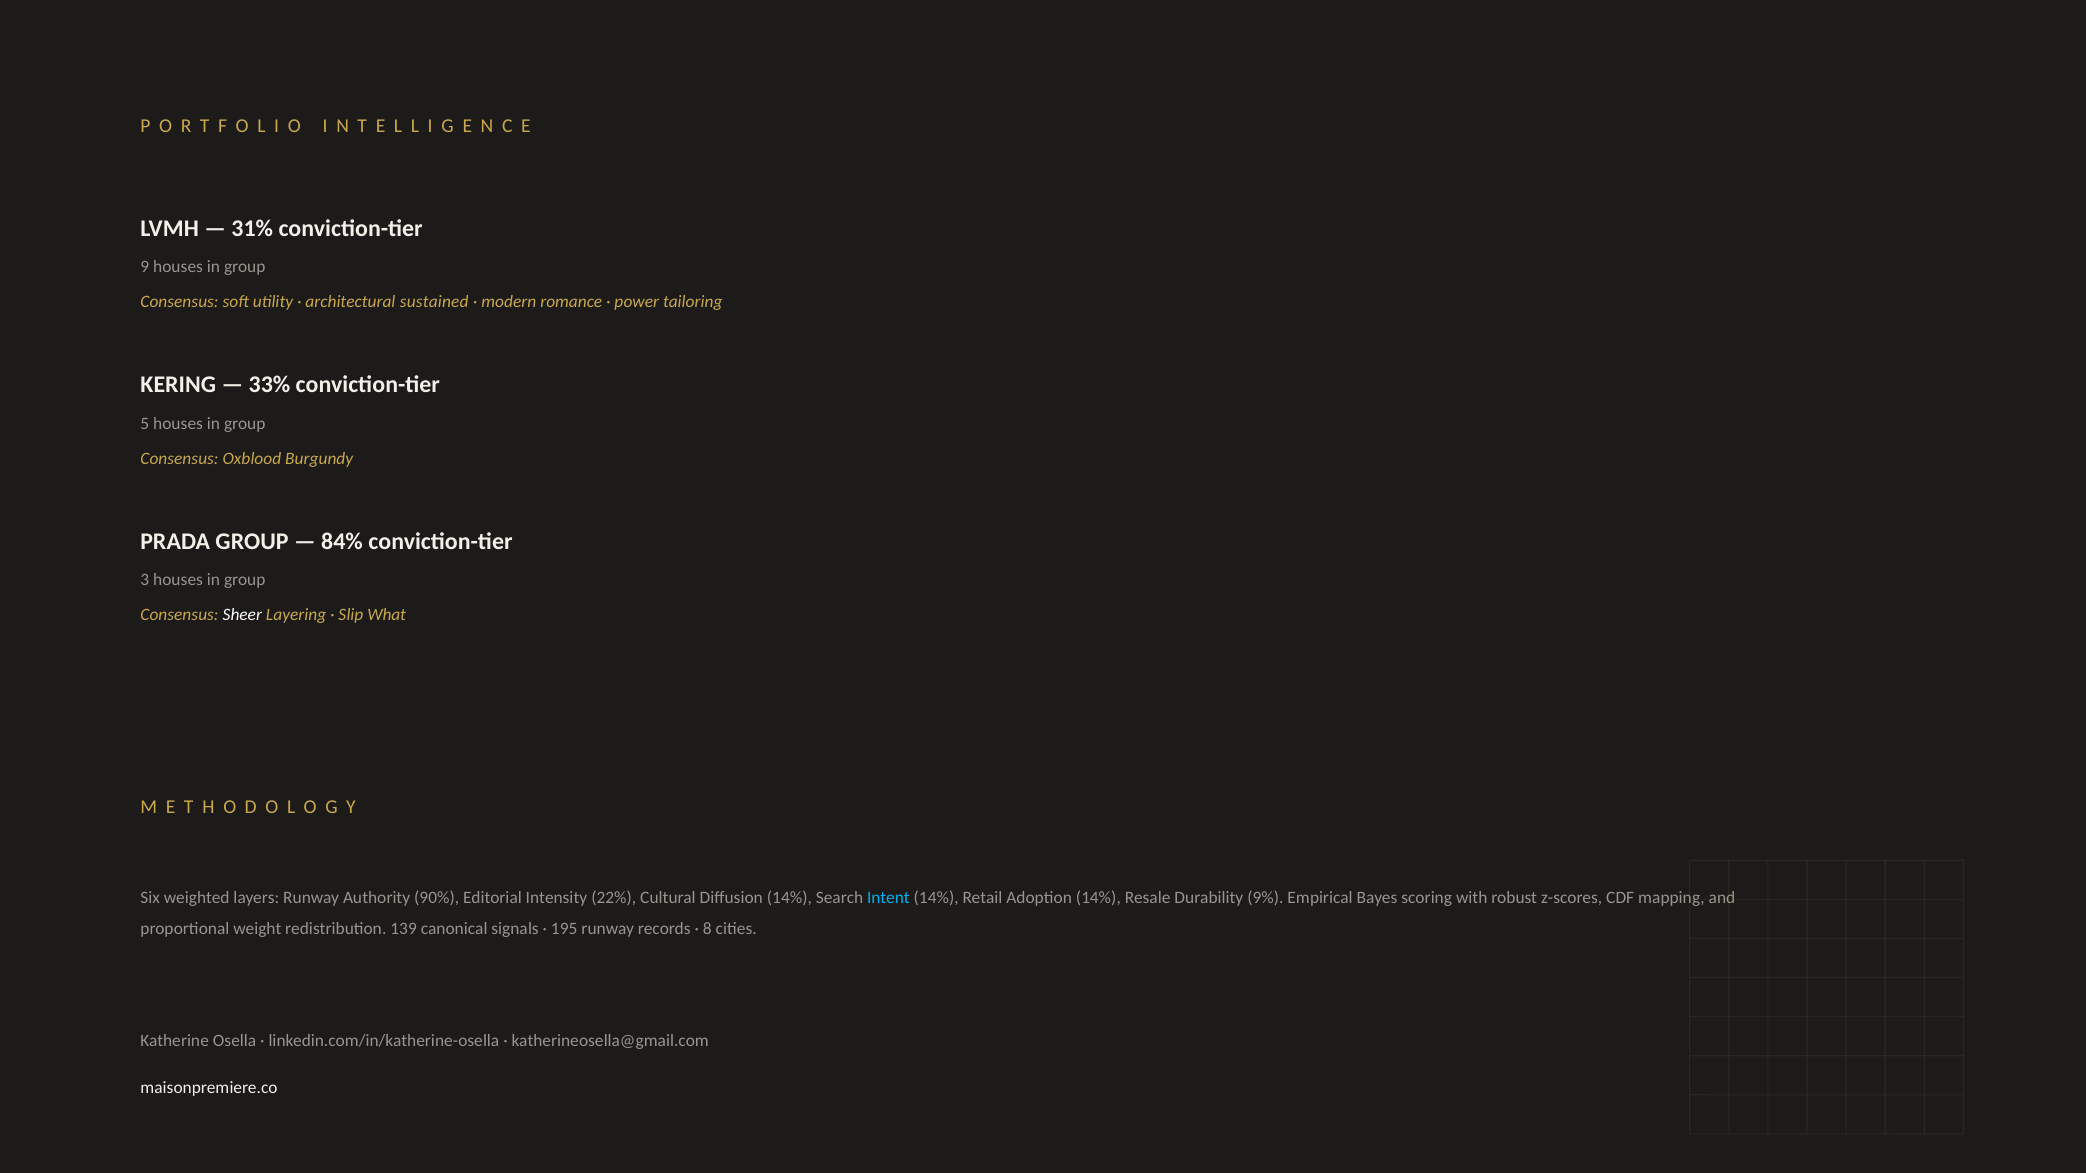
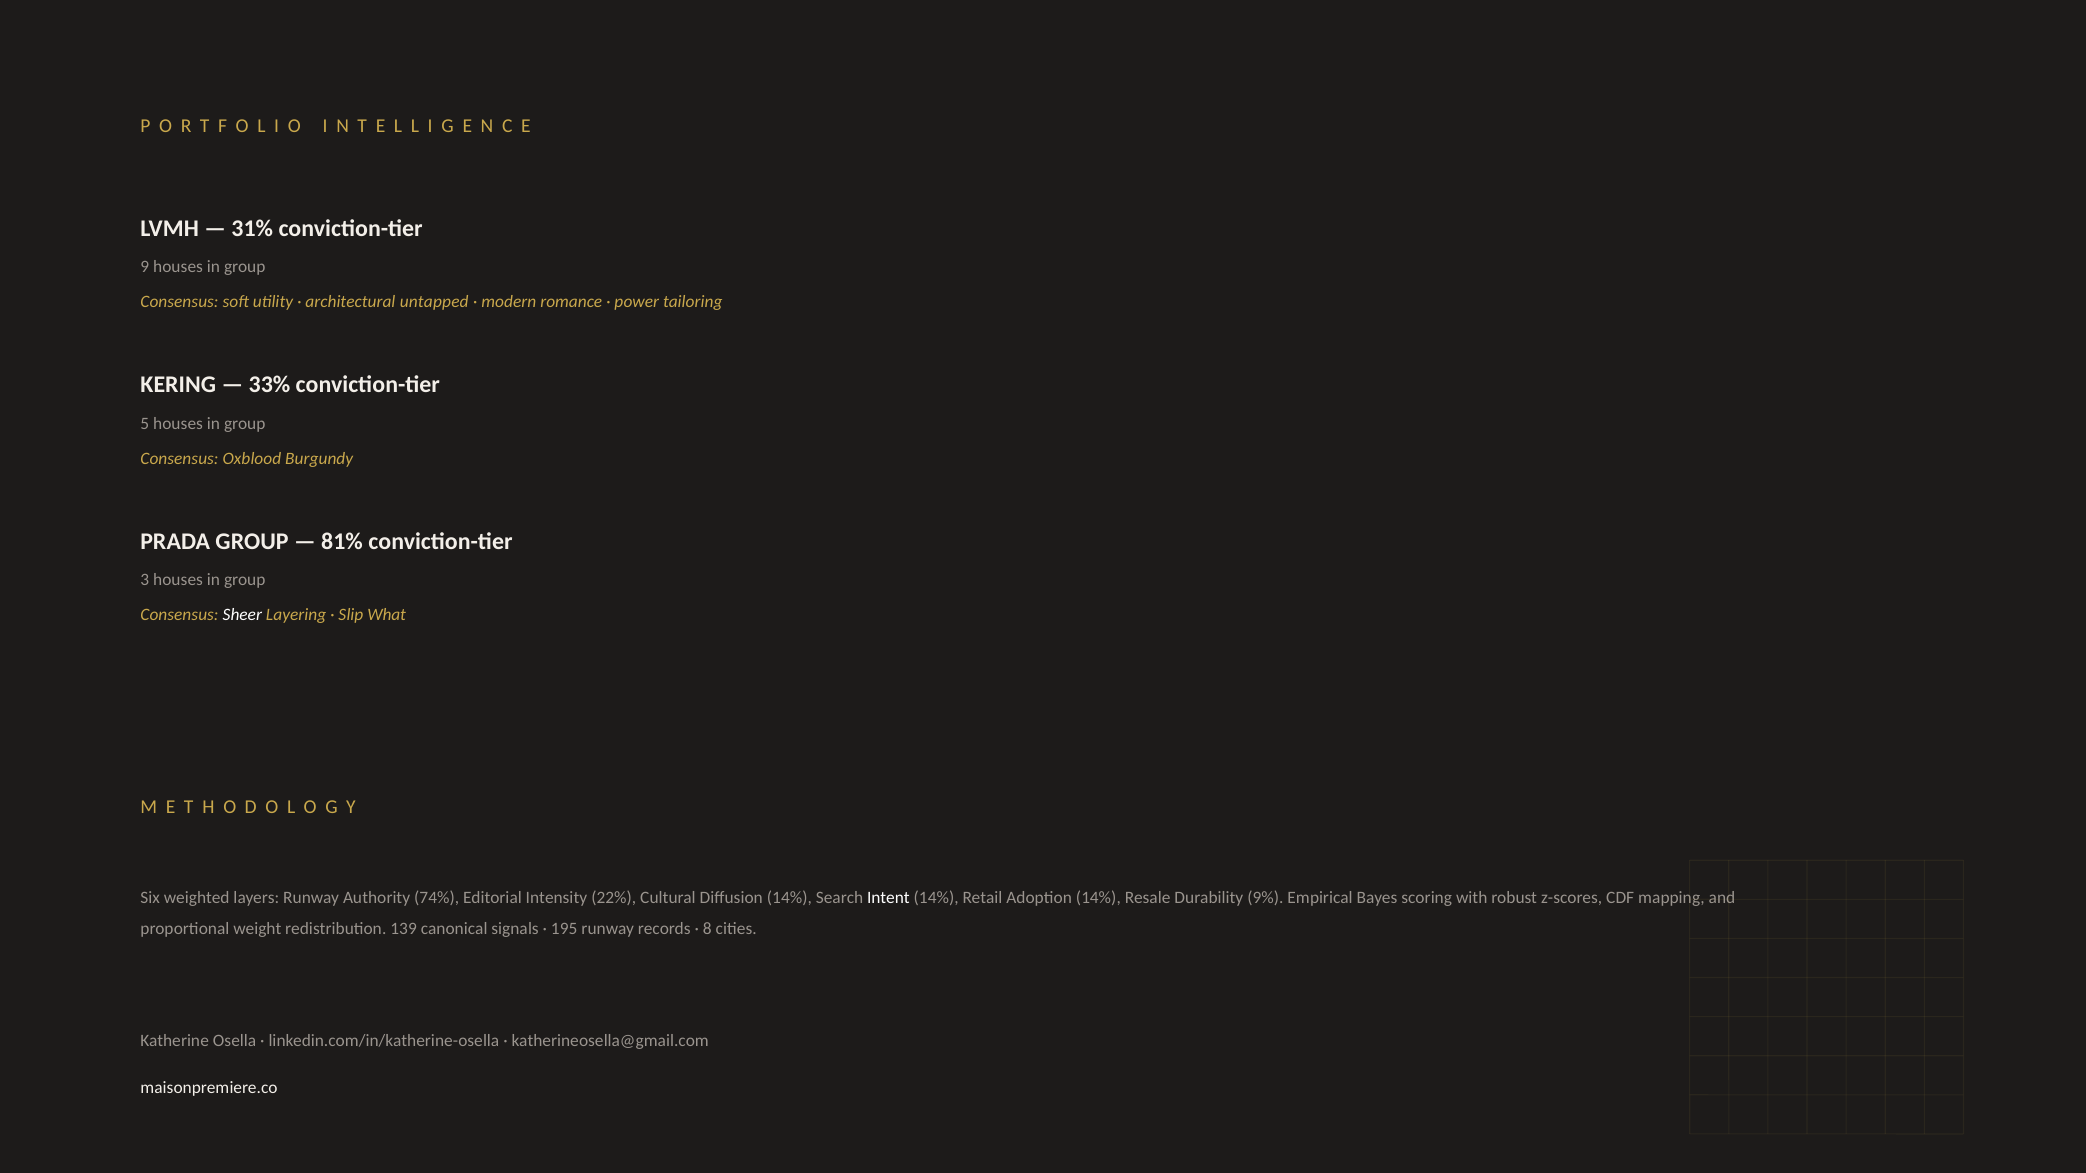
sustained: sustained -> untapped
84%: 84% -> 81%
90%: 90% -> 74%
Intent colour: light blue -> white
